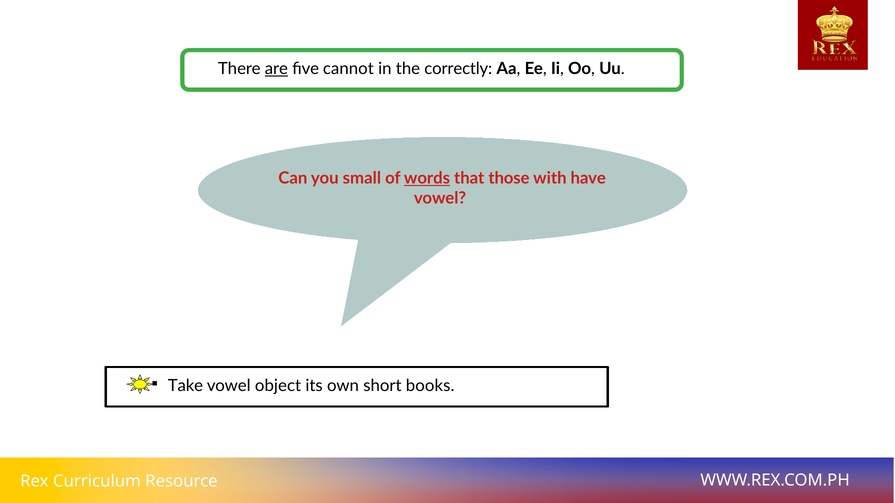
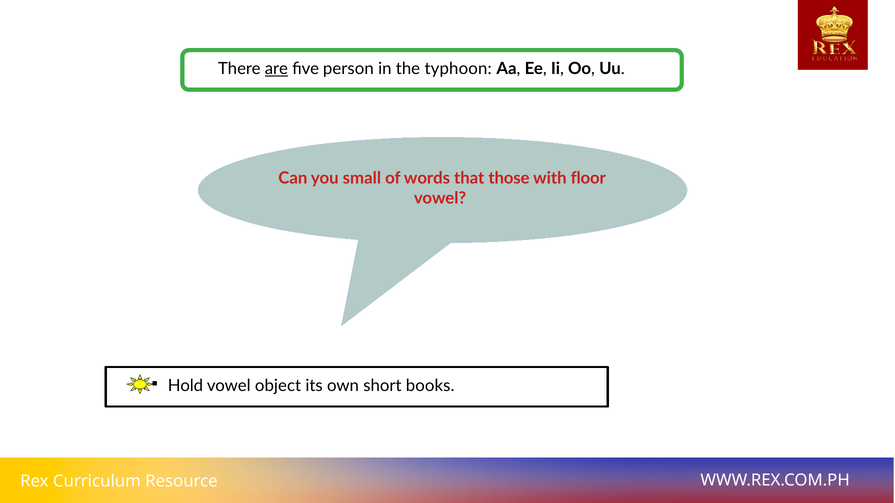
cannot: cannot -> person
correctly: correctly -> typhoon
words underline: present -> none
have: have -> floor
Take: Take -> Hold
